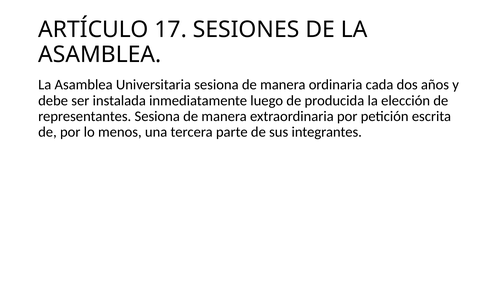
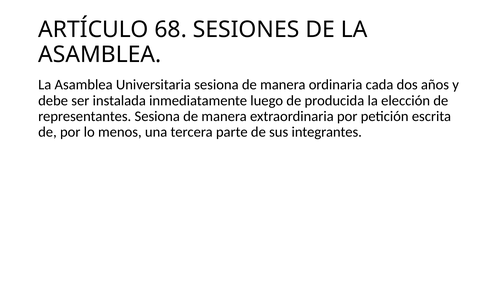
17: 17 -> 68
